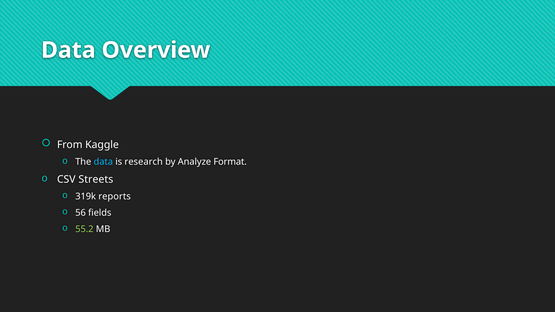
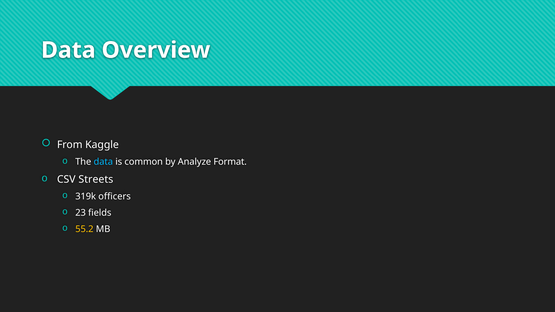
research: research -> common
reports: reports -> officers
56: 56 -> 23
55.2 colour: light green -> yellow
